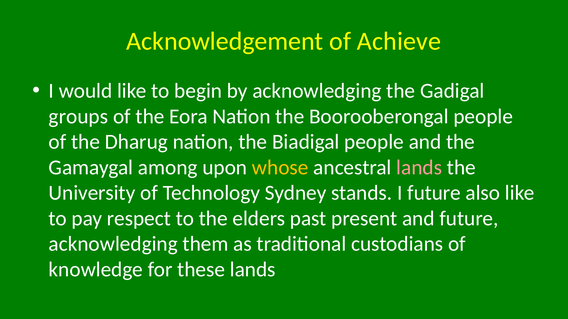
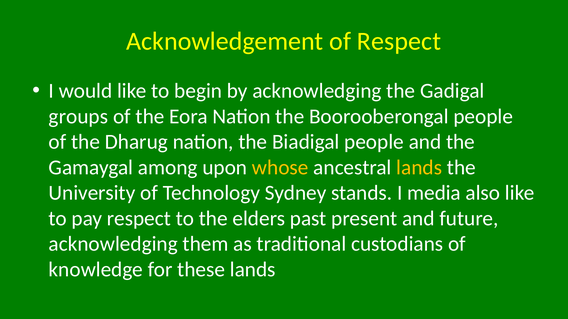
of Achieve: Achieve -> Respect
lands at (419, 168) colour: pink -> yellow
I future: future -> media
